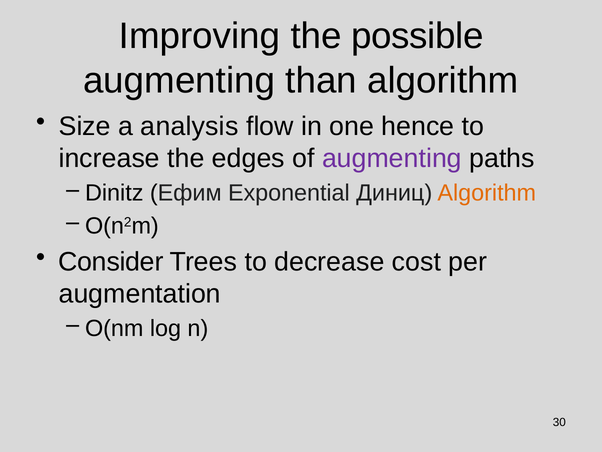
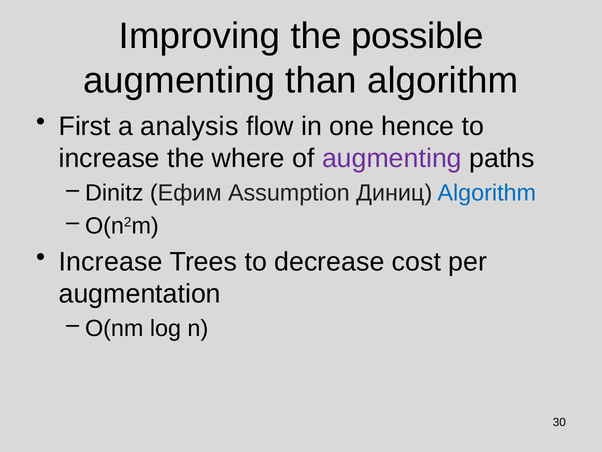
Size: Size -> First
edges: edges -> where
Exponential: Exponential -> Assumption
Algorithm at (487, 193) colour: orange -> blue
Consider at (111, 261): Consider -> Increase
